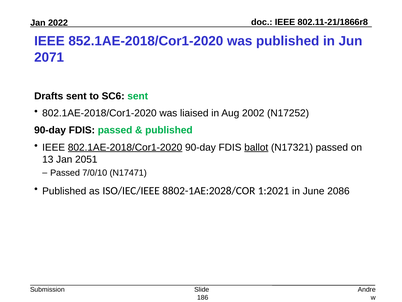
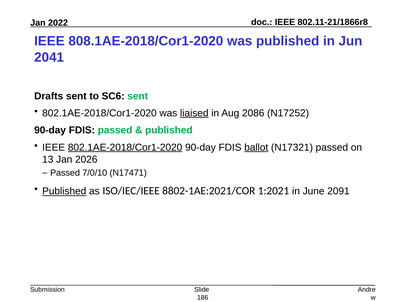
852.1AE-2018/Cor1-2020: 852.1AE-2018/Cor1-2020 -> 808.1AE-2018/Cor1-2020
2071: 2071 -> 2041
liaised underline: none -> present
2002: 2002 -> 2086
2051: 2051 -> 2026
Published at (64, 191) underline: none -> present
8802-1AE:2028/COR: 8802-1AE:2028/COR -> 8802-1AE:2021/COR
2086: 2086 -> 2091
